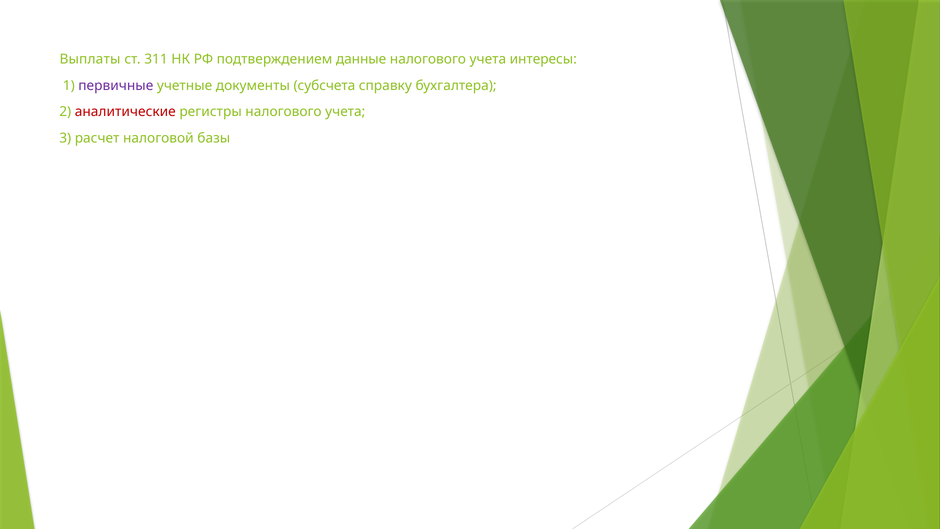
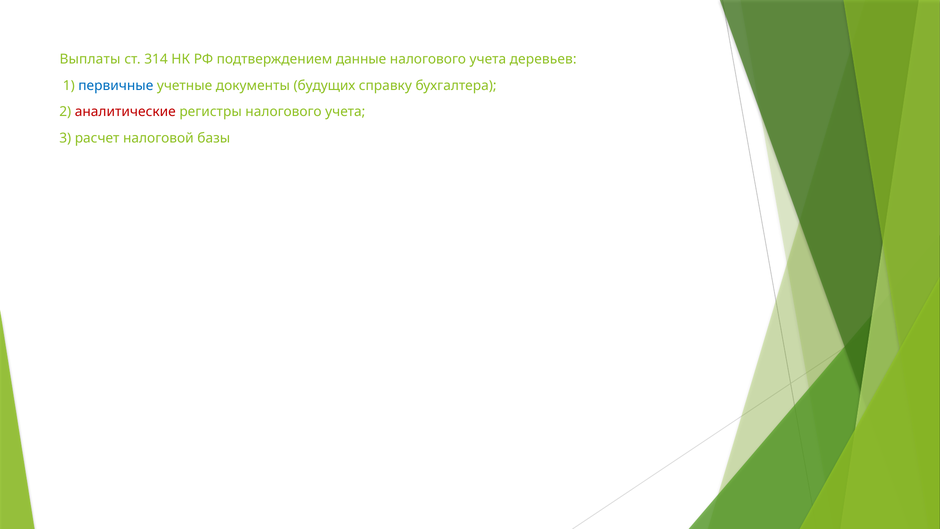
311: 311 -> 314
интересы: интересы -> деревьев
первичные colour: purple -> blue
субсчета: субсчета -> будущих
